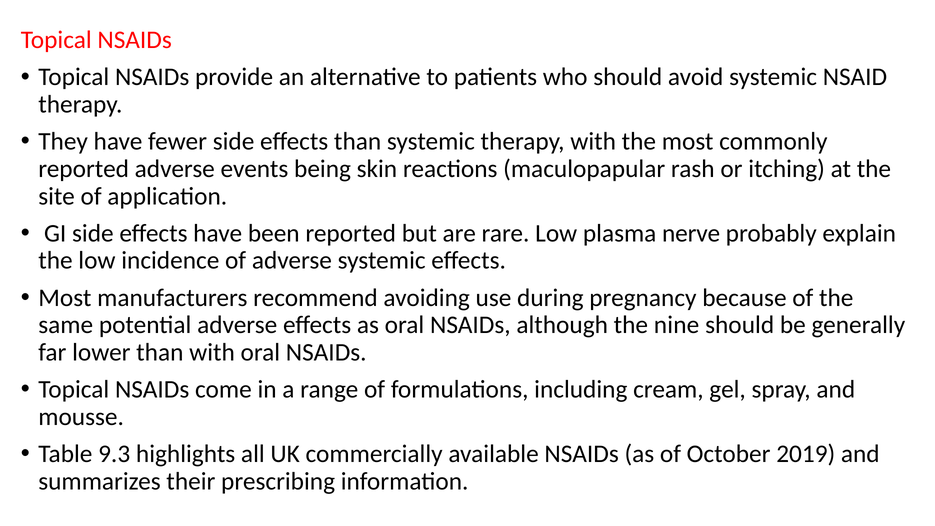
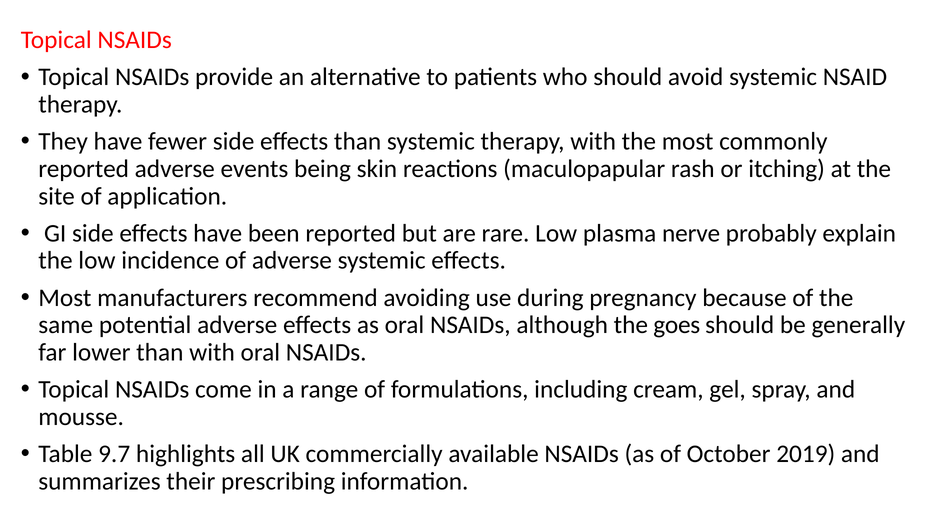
nine: nine -> goes
9.3: 9.3 -> 9.7
